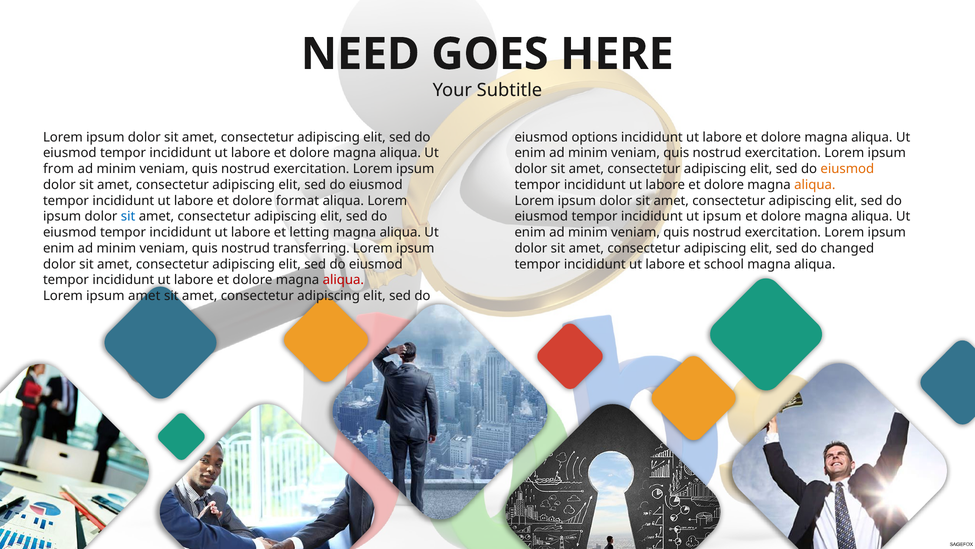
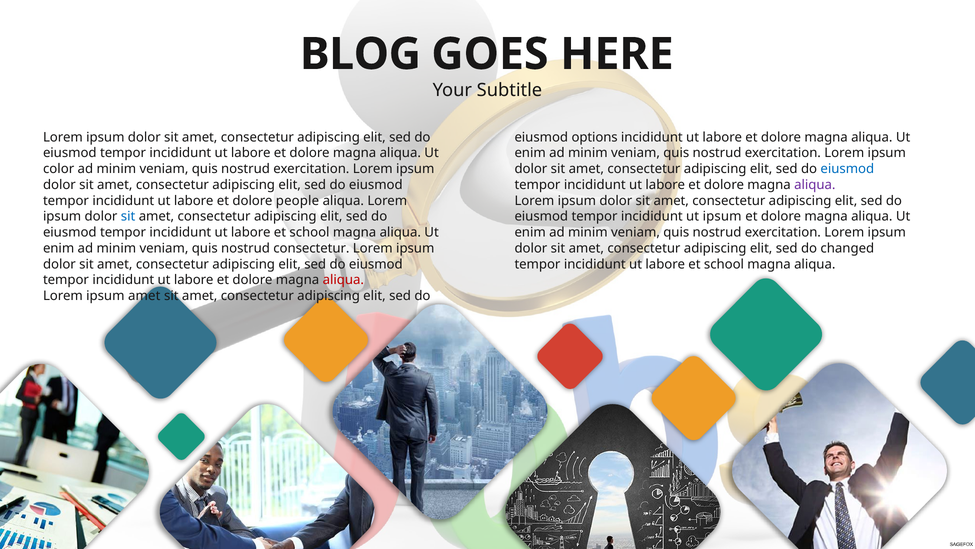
NEED: NEED -> BLOG
from: from -> color
eiusmod at (847, 169) colour: orange -> blue
aliqua at (815, 185) colour: orange -> purple
format: format -> people
letting at (309, 232): letting -> school
nostrud transferring: transferring -> consectetur
